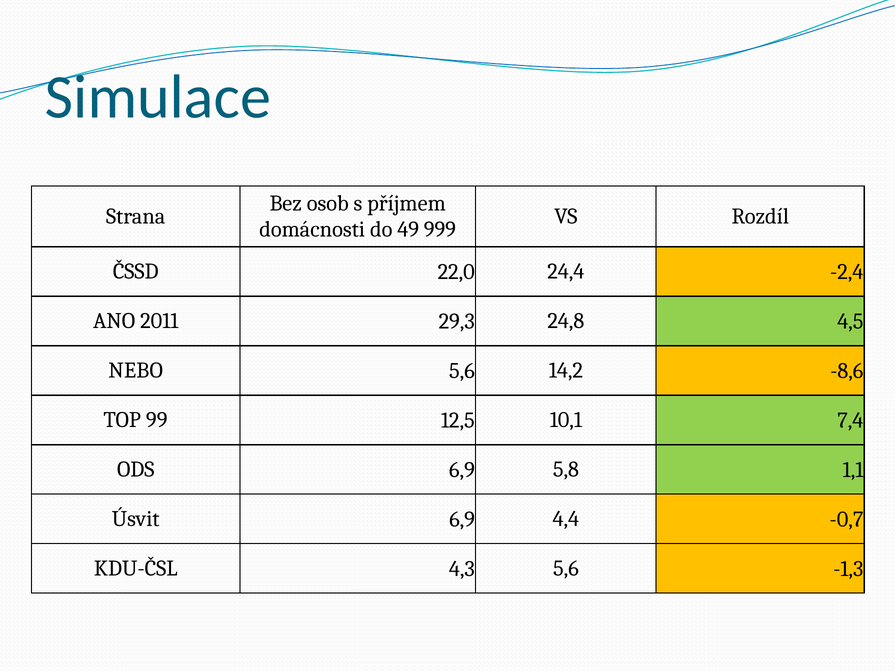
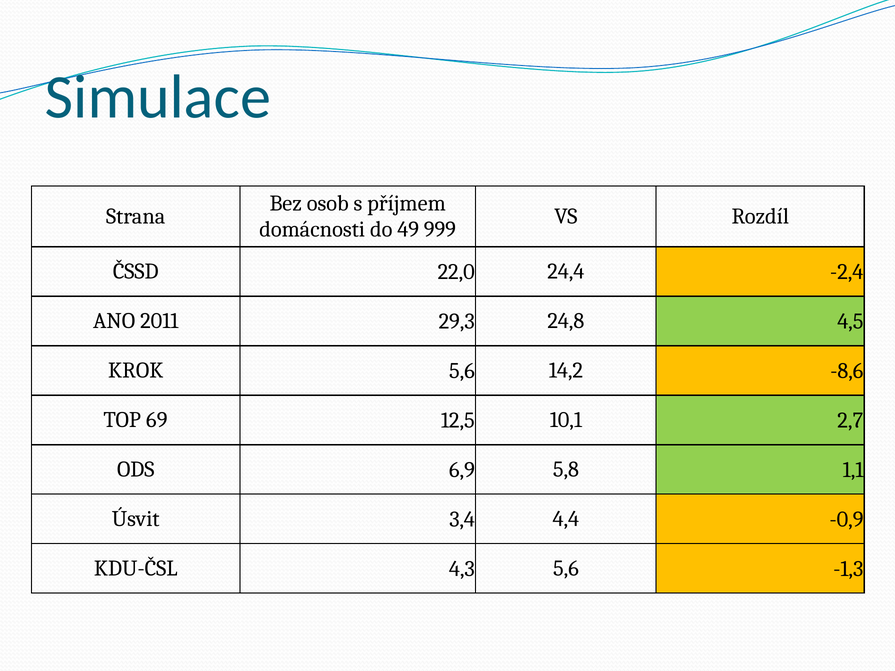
NEBO: NEBO -> KROK
99: 99 -> 69
7,4: 7,4 -> 2,7
Úsvit 6,9: 6,9 -> 3,4
-0,7: -0,7 -> -0,9
